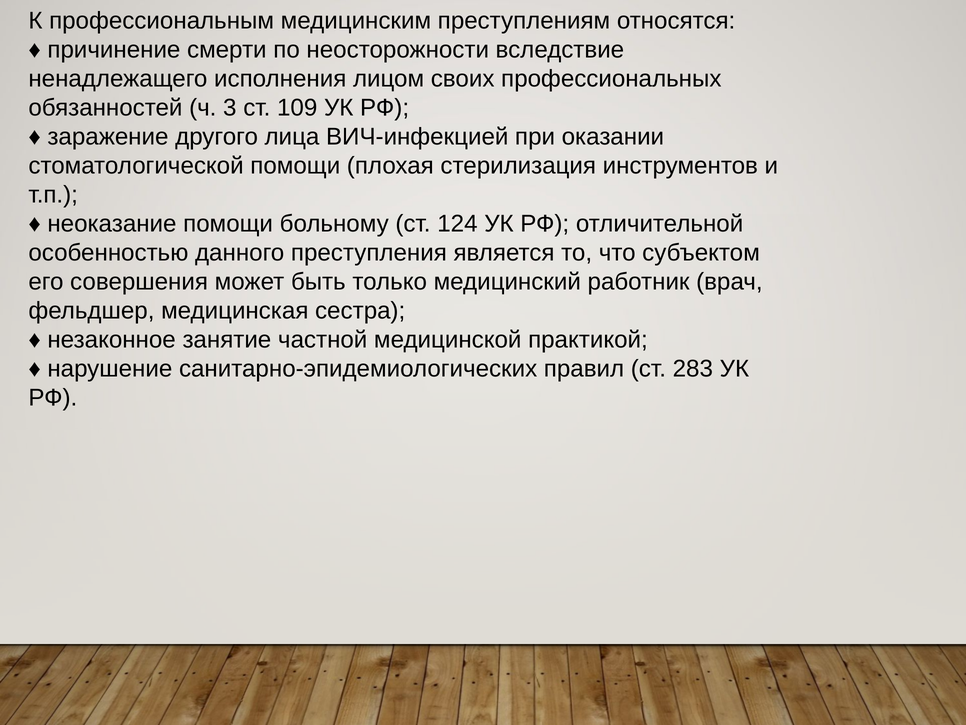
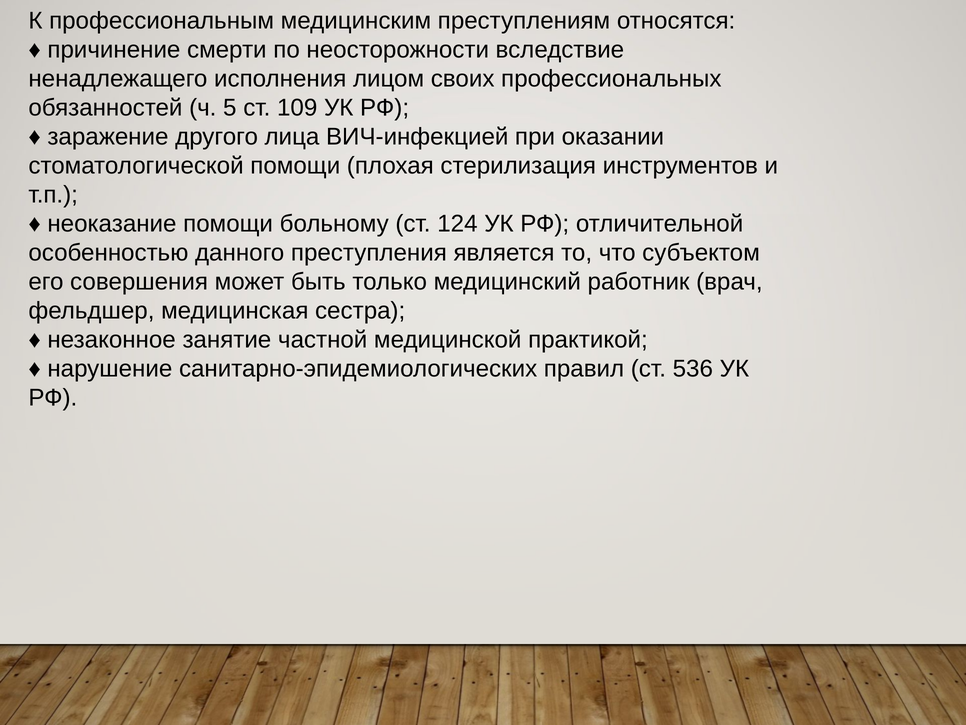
3: 3 -> 5
283: 283 -> 536
